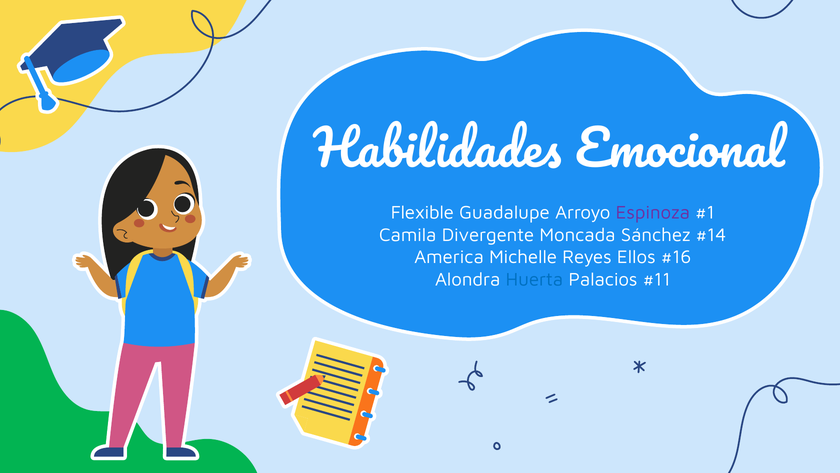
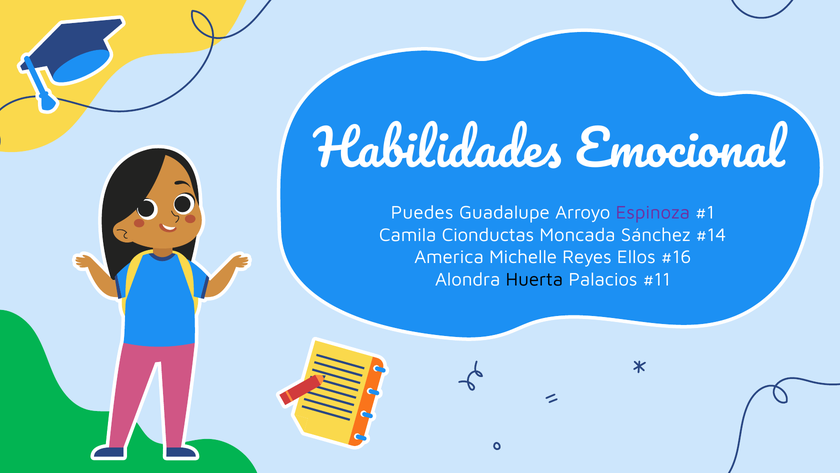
Flexible: Flexible -> Puedes
Divergente: Divergente -> Cionductas
Huerta colour: blue -> black
